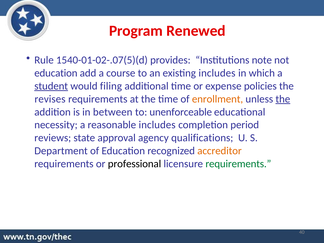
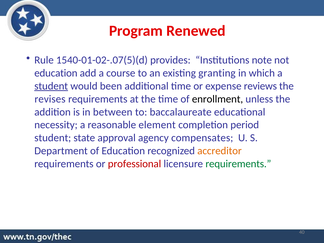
existing includes: includes -> granting
filing: filing -> been
policies: policies -> reviews
enrollment colour: orange -> black
the at (283, 99) underline: present -> none
unenforceable: unenforceable -> baccalaureate
reasonable includes: includes -> element
reviews at (53, 138): reviews -> student
qualifications: qualifications -> compensates
professional colour: black -> red
